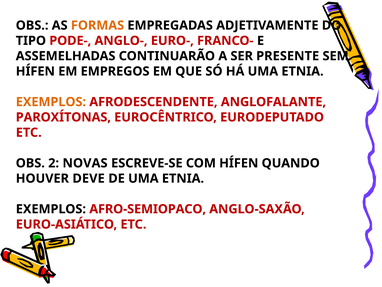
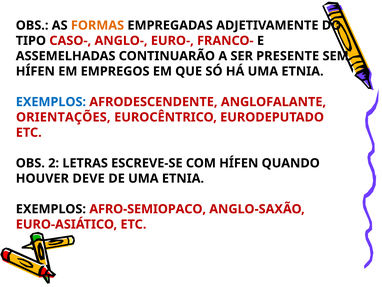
PODE-: PODE- -> CASO-
EXEMPLOS at (51, 102) colour: orange -> blue
PAROXÍTONAS: PAROXÍTONAS -> ORIENTAÇÕES
NOVAS: NOVAS -> LETRAS
